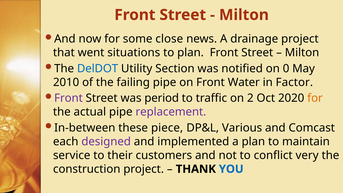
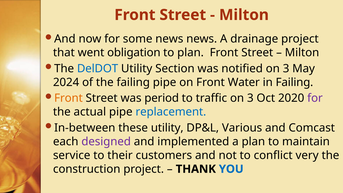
some close: close -> news
situations: situations -> obligation
notified on 0: 0 -> 3
2010: 2010 -> 2024
in Factor: Factor -> Failing
Front at (68, 98) colour: purple -> orange
traffic on 2: 2 -> 3
for at (315, 98) colour: orange -> purple
replacement colour: purple -> blue
these piece: piece -> utility
